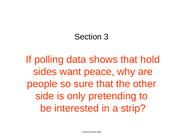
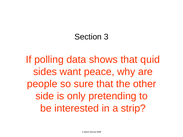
hold: hold -> quid
